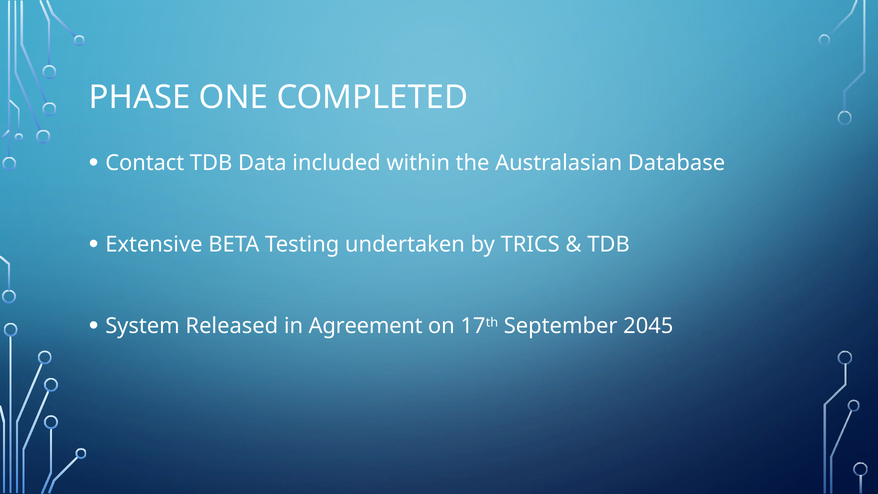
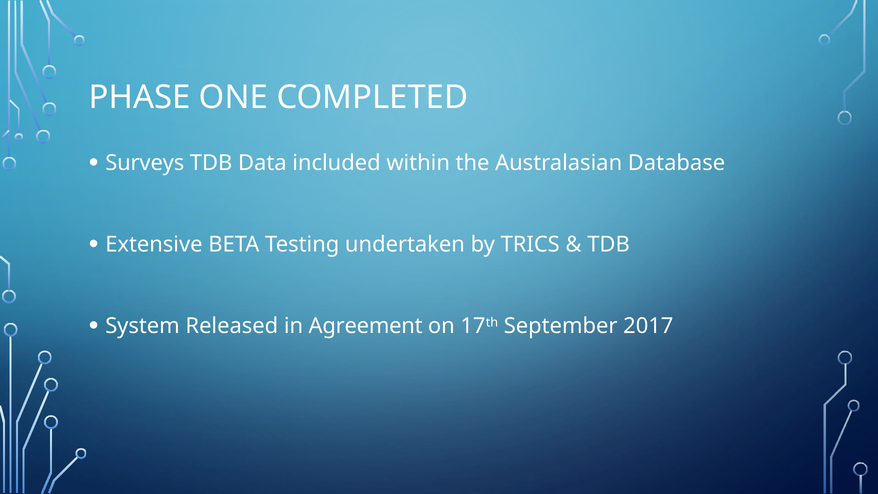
Contact: Contact -> Surveys
2045: 2045 -> 2017
